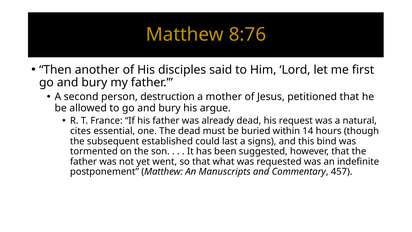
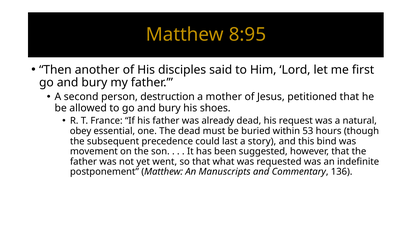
8:76: 8:76 -> 8:95
argue: argue -> shoes
cites: cites -> obey
14: 14 -> 53
established: established -> precedence
signs: signs -> story
tormented: tormented -> movement
457: 457 -> 136
